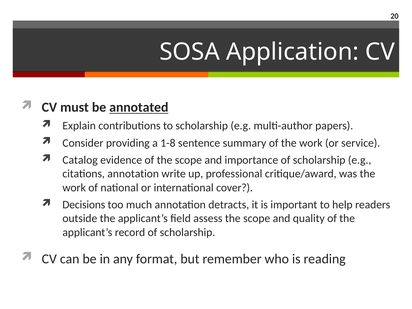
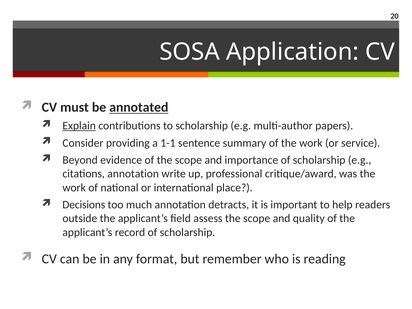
Explain underline: none -> present
1-8: 1-8 -> 1-1
Catalog: Catalog -> Beyond
cover: cover -> place
